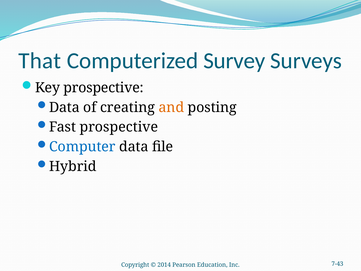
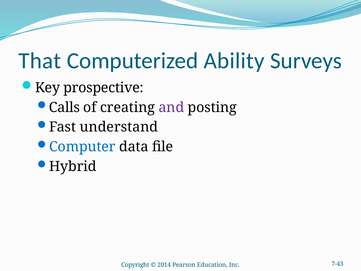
Survey: Survey -> Ability
Data at (64, 107): Data -> Calls
and colour: orange -> purple
Fast prospective: prospective -> understand
